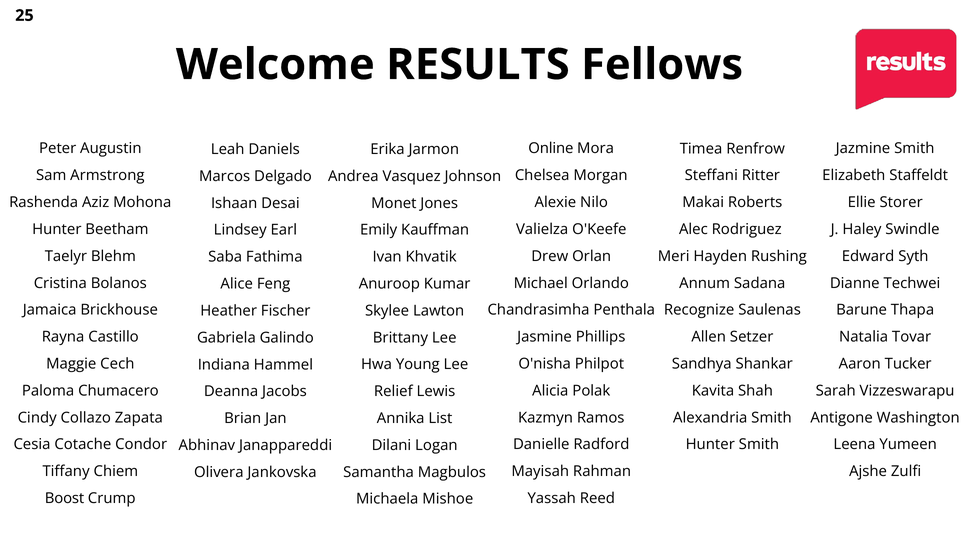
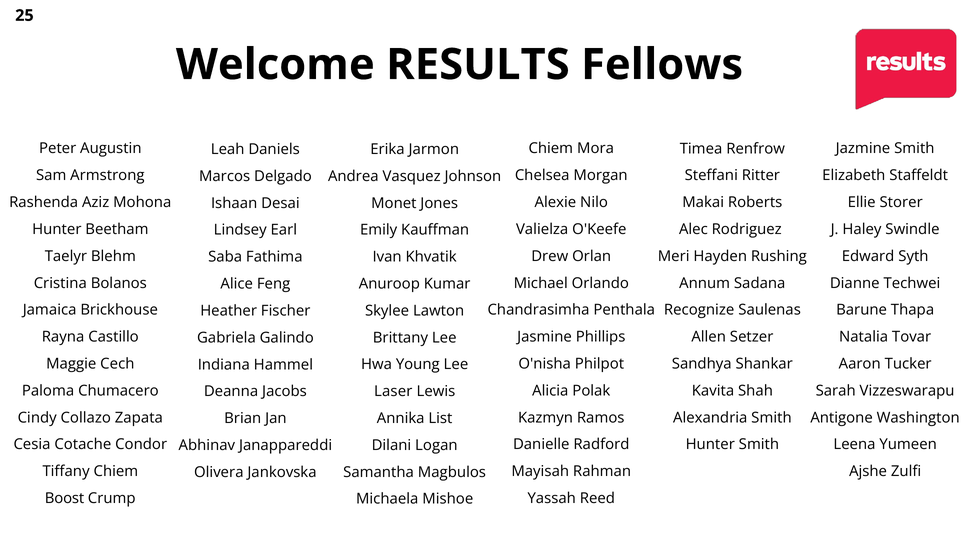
Online at (551, 149): Online -> Chiem
Relief: Relief -> Laser
